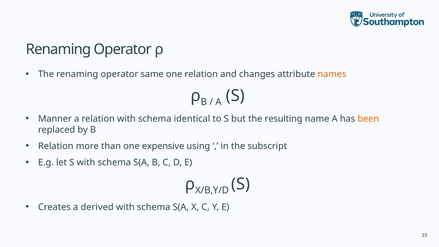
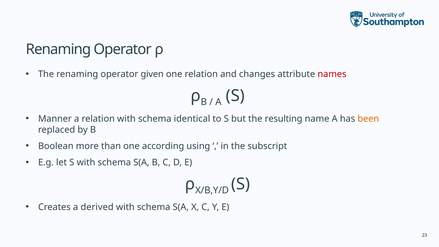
same: same -> given
names colour: orange -> red
Relation at (56, 146): Relation -> Boolean
expensive: expensive -> according
